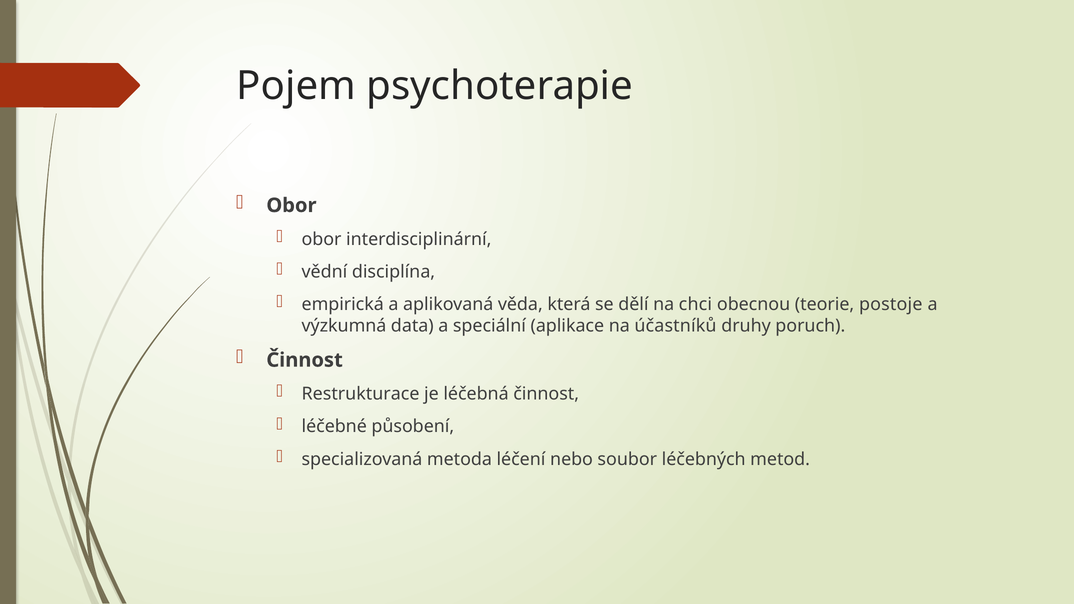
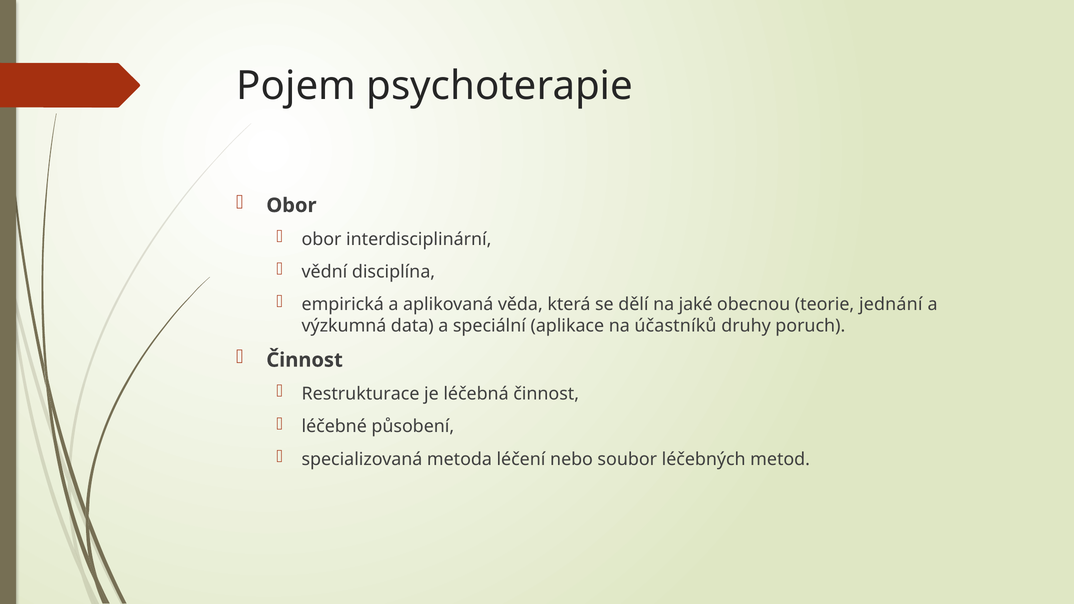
chci: chci -> jaké
postoje: postoje -> jednání
